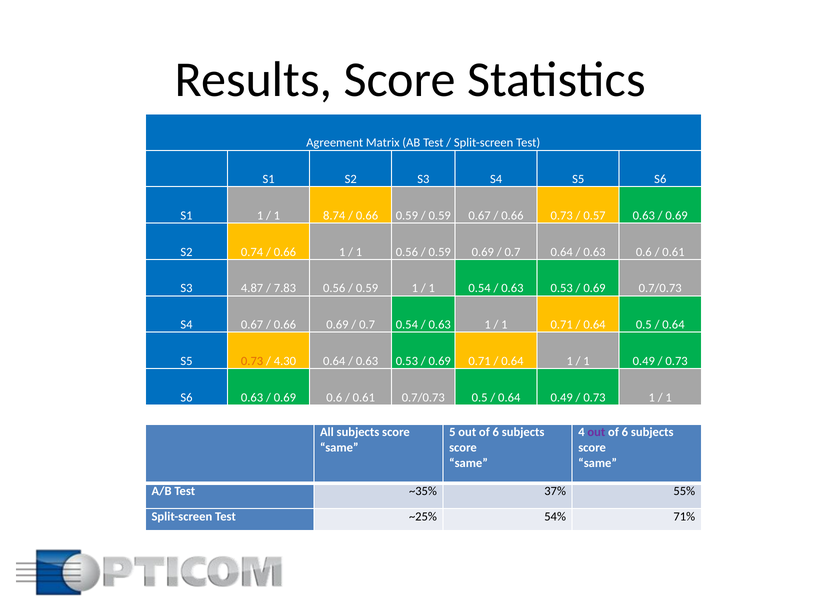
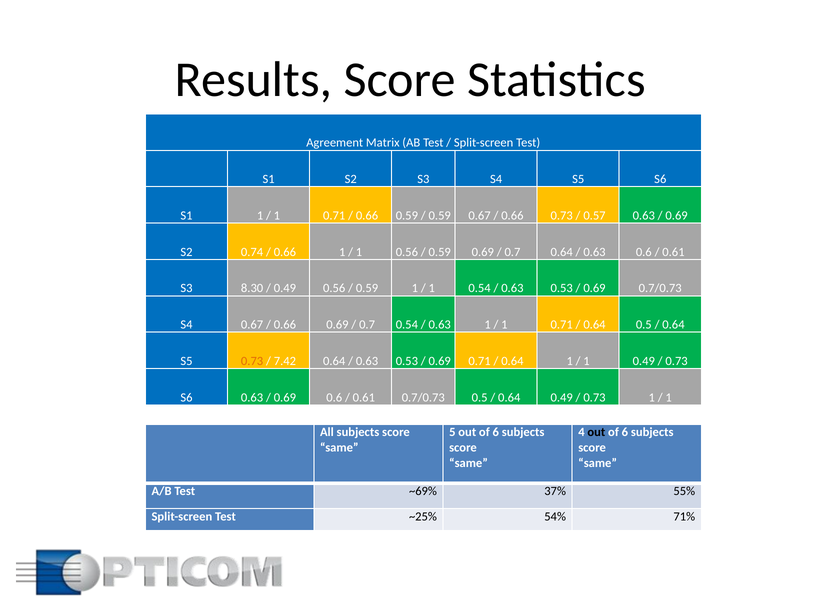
8.74 at (334, 215): 8.74 -> 0.71
4.87: 4.87 -> 8.30
7.83 at (285, 288): 7.83 -> 0.49
4.30: 4.30 -> 7.42
out at (596, 432) colour: purple -> black
~35%: ~35% -> ~69%
